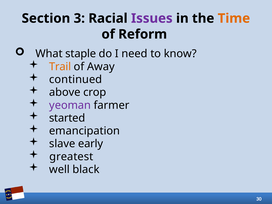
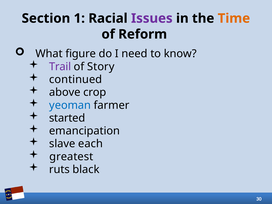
3: 3 -> 1
staple: staple -> figure
Trail colour: orange -> purple
Away: Away -> Story
yeoman colour: purple -> blue
early: early -> each
well: well -> ruts
